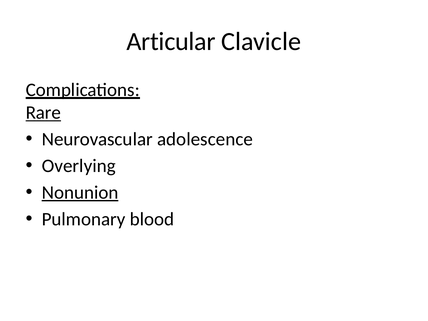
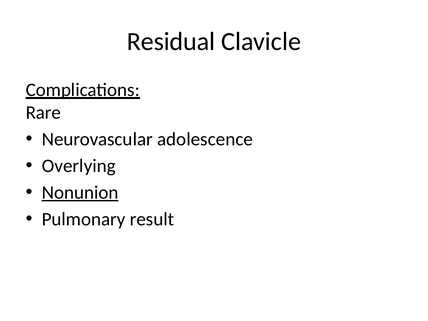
Articular: Articular -> Residual
Rare underline: present -> none
blood: blood -> result
